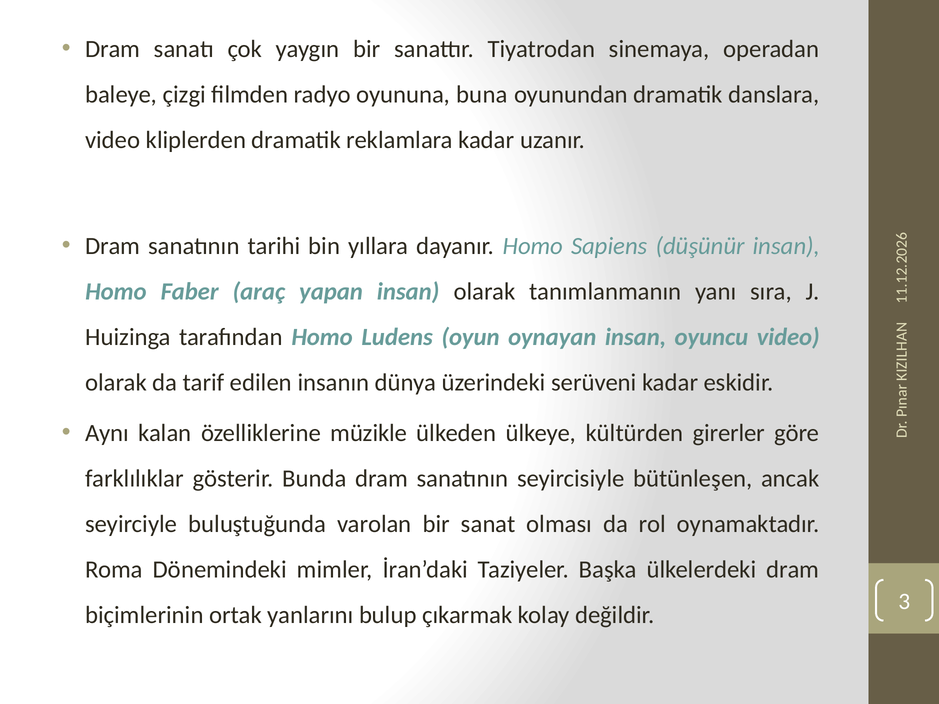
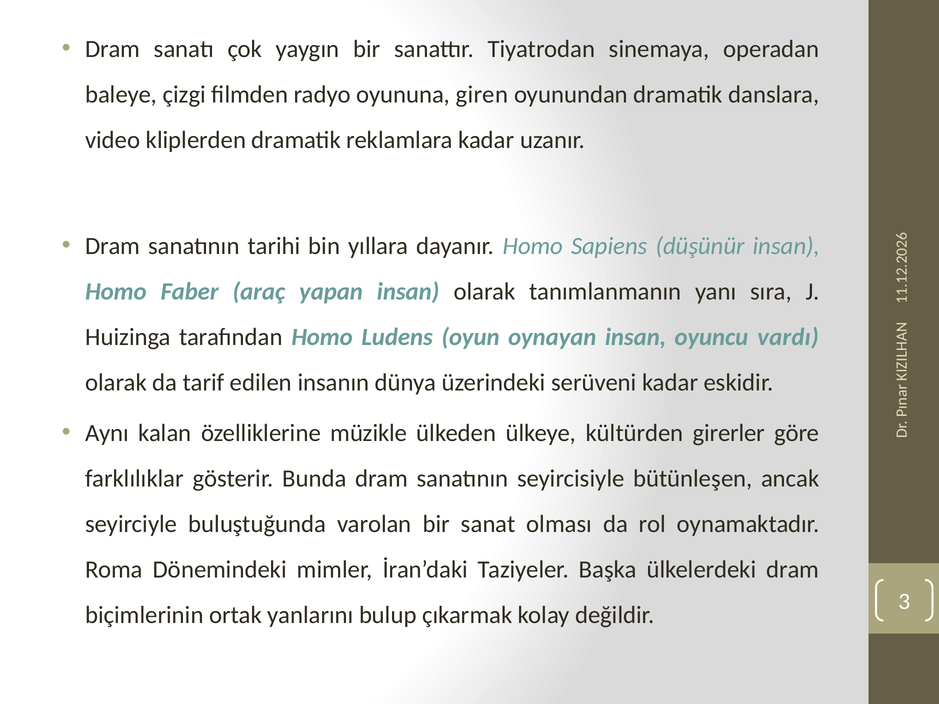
buna: buna -> giren
oyuncu video: video -> vardı
